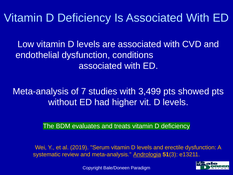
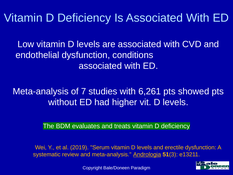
3,499: 3,499 -> 6,261
